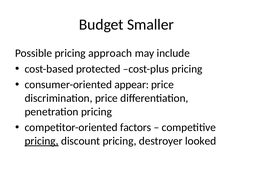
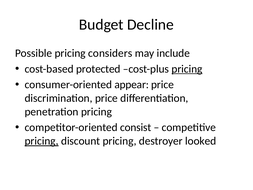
Smaller: Smaller -> Decline
approach: approach -> considers
pricing at (187, 69) underline: none -> present
factors: factors -> consist
